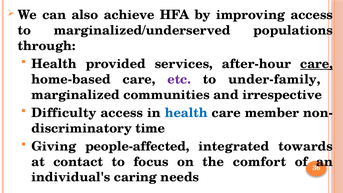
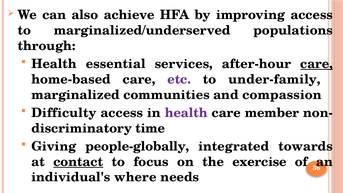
provided: provided -> essential
irrespective: irrespective -> compassion
health at (186, 113) colour: blue -> purple
people-affected: people-affected -> people-globally
contact underline: none -> present
comfort: comfort -> exercise
caring: caring -> where
